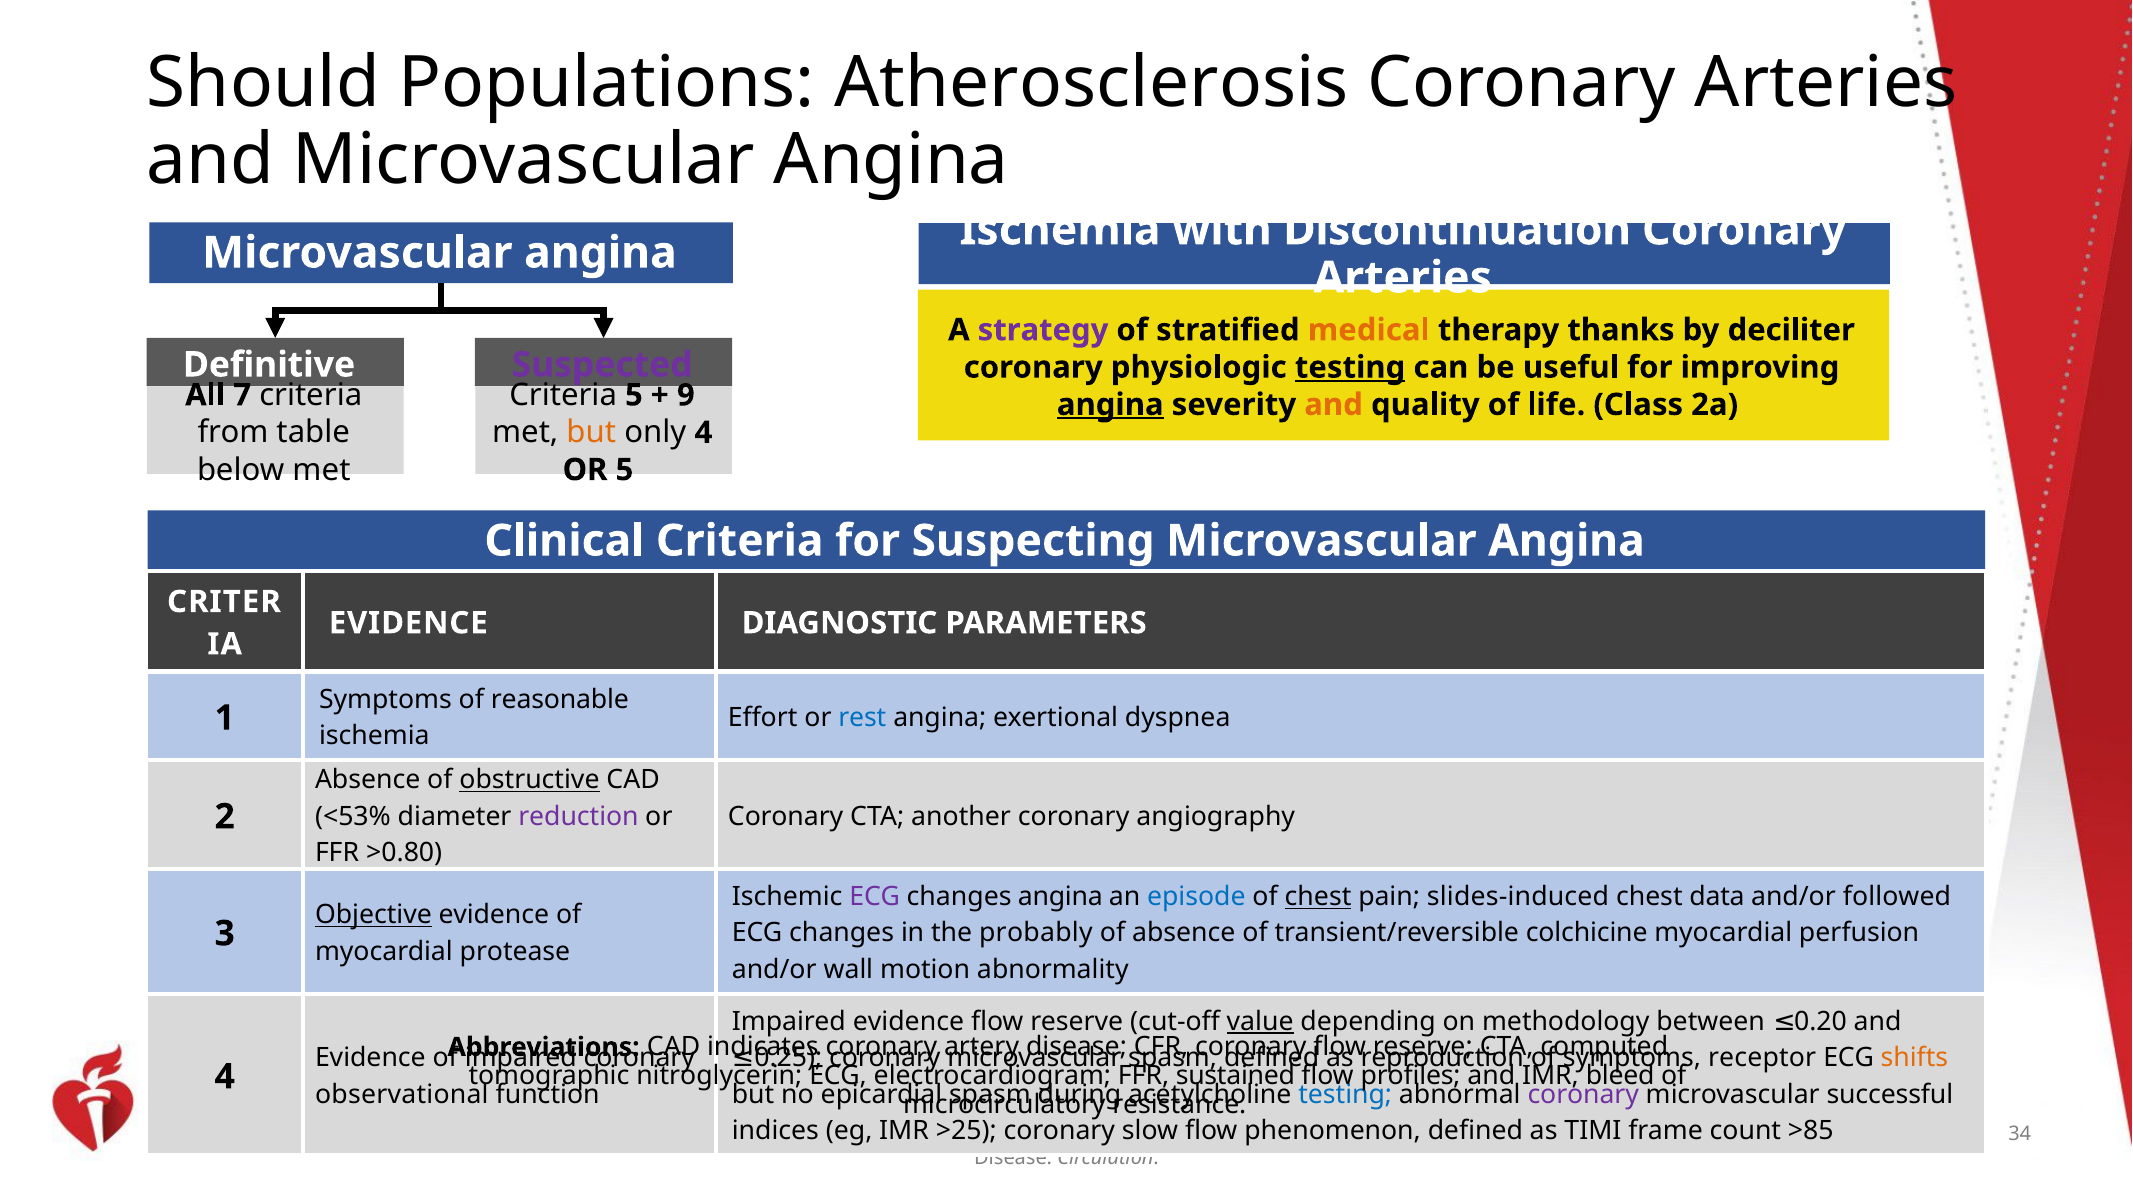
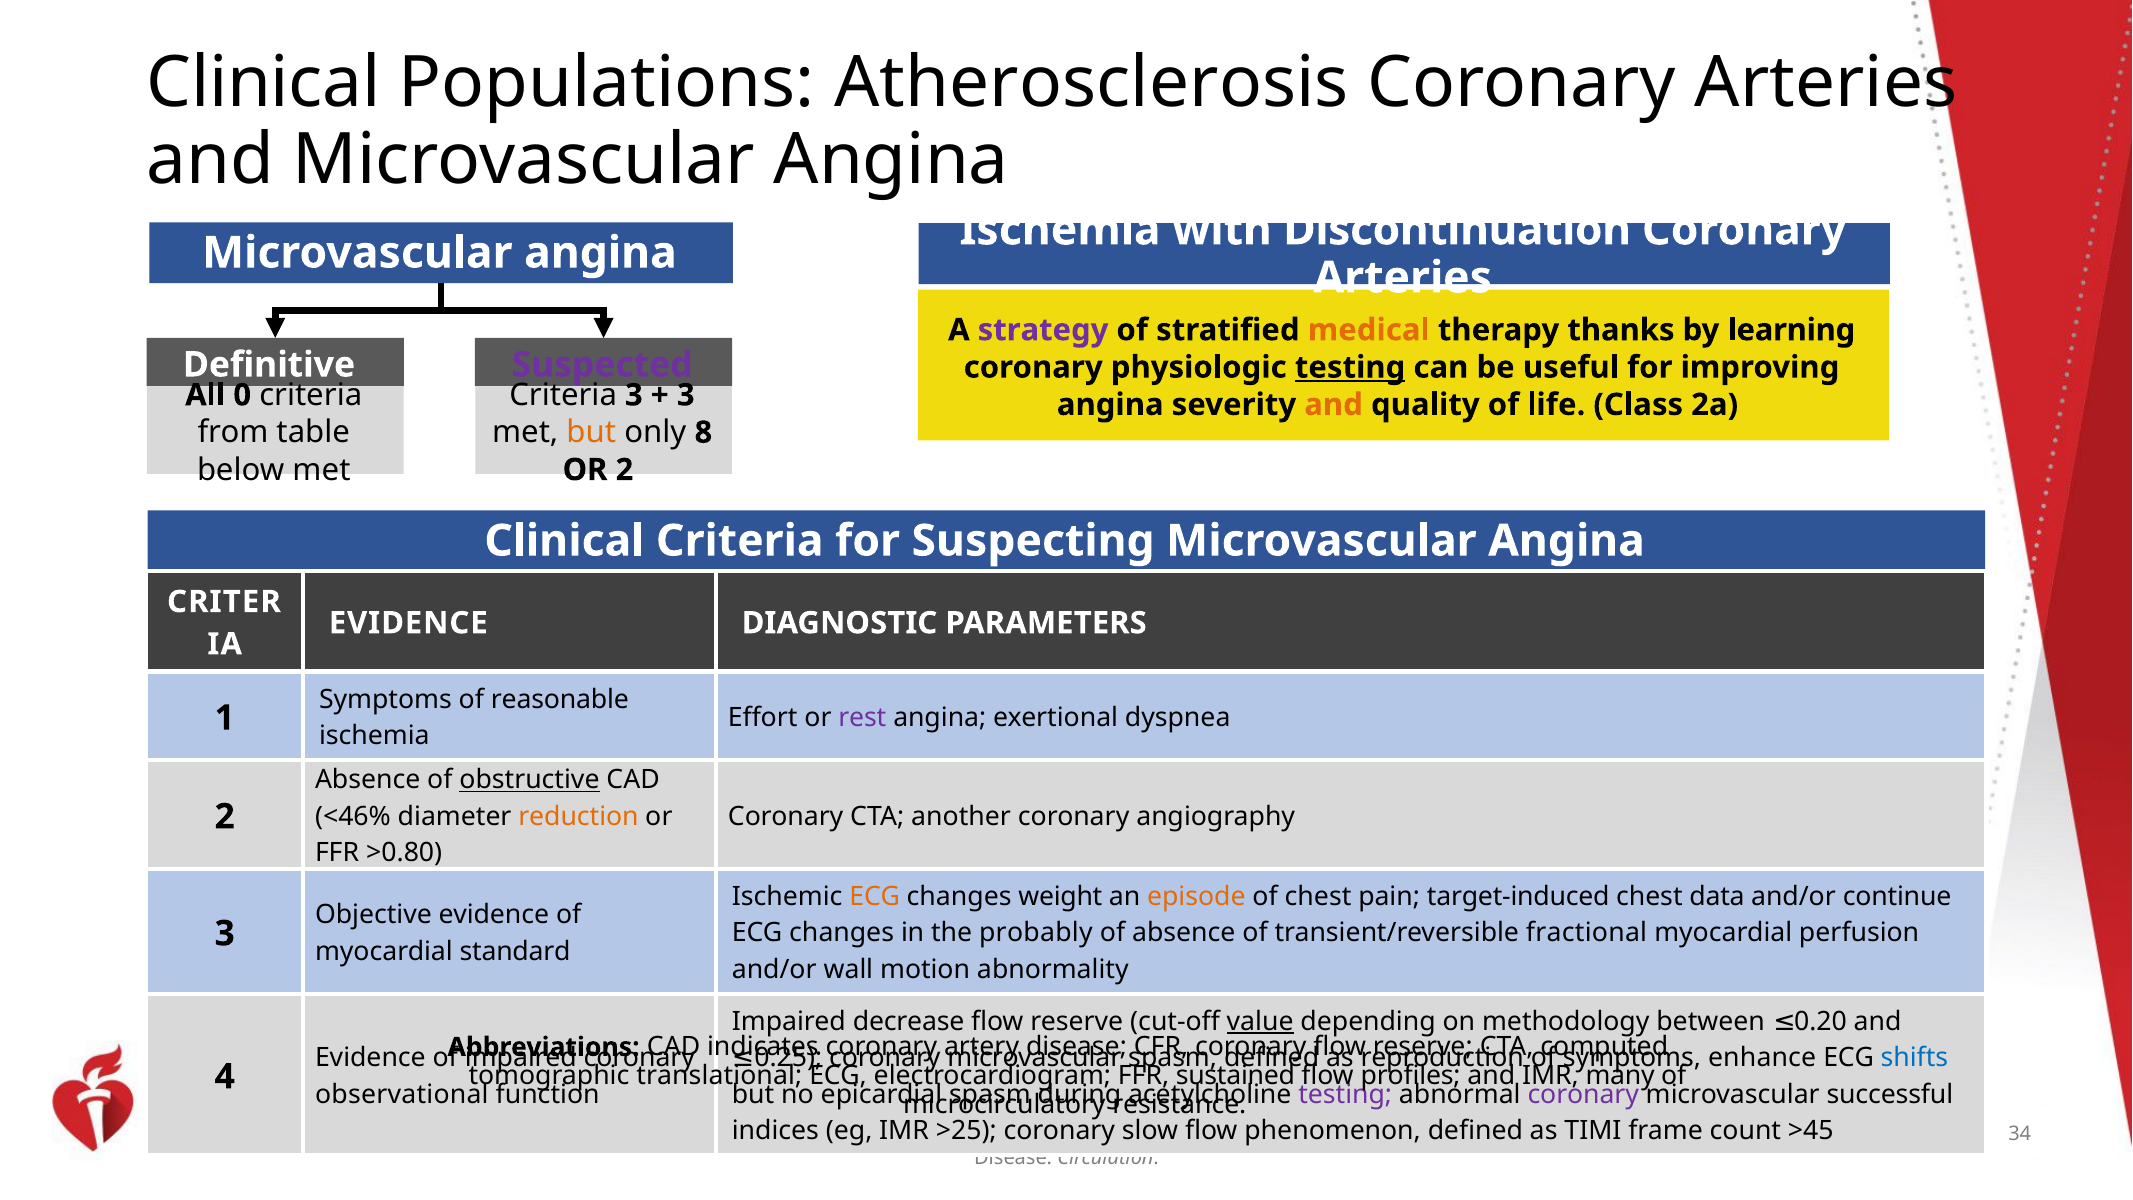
Should at (263, 83): Should -> Clinical
deciliter: deciliter -> learning
Criteria 5: 5 -> 3
9 at (686, 395): 9 -> 3
7: 7 -> 0
angina at (1110, 405) underline: present -> none
only 4: 4 -> 8
OR 5: 5 -> 2
rest colour: blue -> purple
<53%: <53% -> <46%
reduction colour: purple -> orange
ECG at (875, 897) colour: purple -> orange
changes angina: angina -> weight
episode colour: blue -> orange
chest at (1318, 897) underline: present -> none
slides-induced: slides-induced -> target-induced
followed: followed -> continue
Objective underline: present -> none
colchicine: colchicine -> fractional
protease: protease -> standard
Impaired evidence: evidence -> decrease
receptor: receptor -> enhance
shifts colour: orange -> blue
nitroglycerin: nitroglycerin -> translational
bleed: bleed -> many
testing at (1345, 1094) colour: blue -> purple
>85: >85 -> >45
